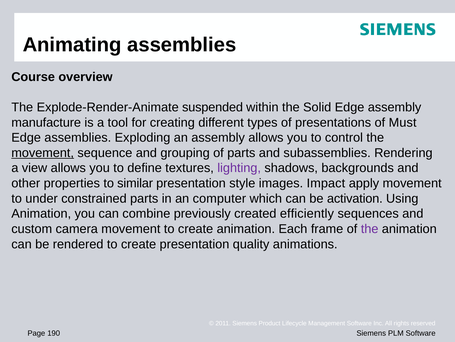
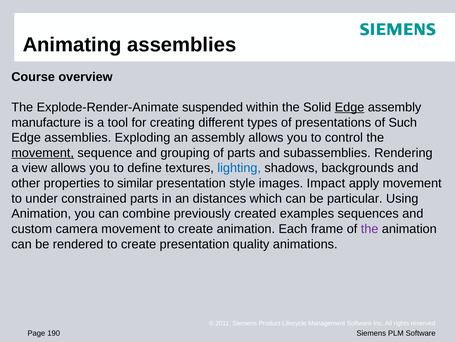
Edge at (350, 107) underline: none -> present
Must: Must -> Such
lighting colour: purple -> blue
computer: computer -> distances
activation: activation -> particular
efficiently: efficiently -> examples
